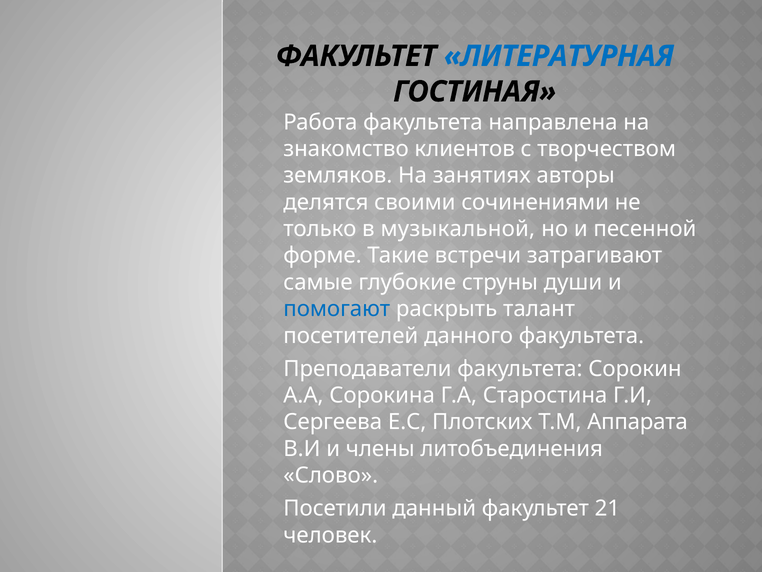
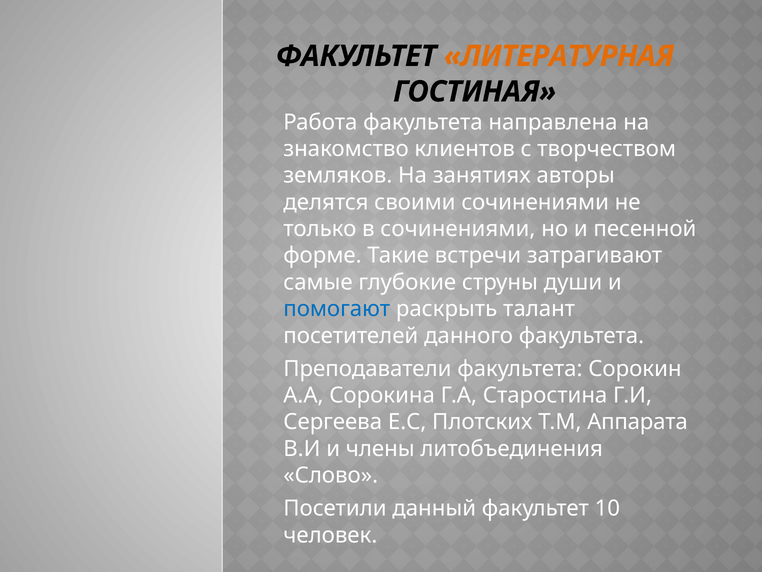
ЛИТЕРАТУРНАЯ colour: blue -> orange
в музыкальной: музыкальной -> сочинениями
21: 21 -> 10
